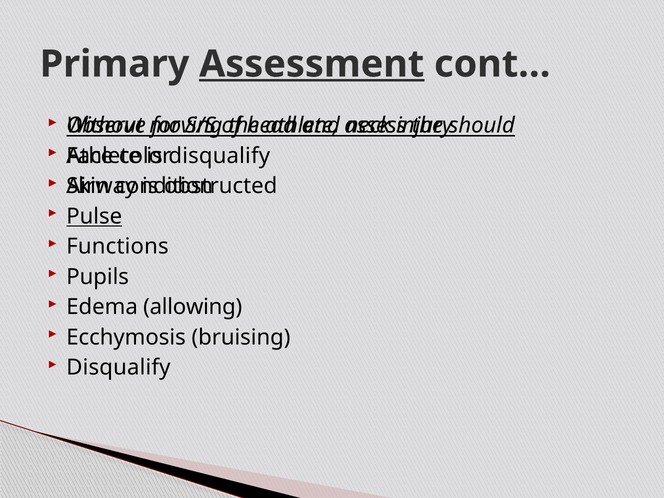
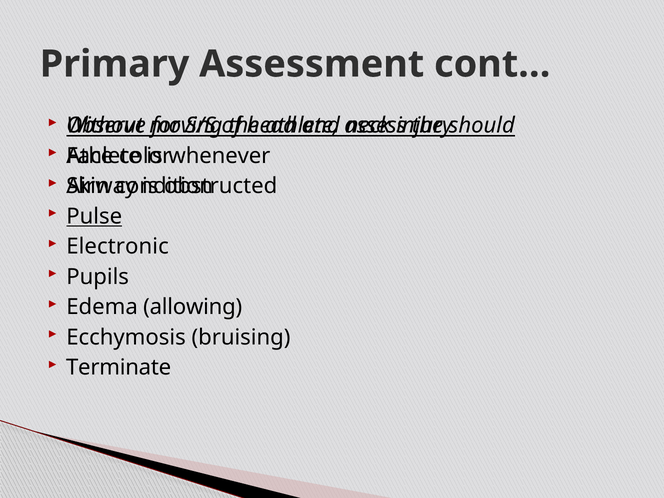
Assessment underline: present -> none
disqualify at (219, 156): disqualify -> whenever
Functions: Functions -> Electronic
Disqualify at (118, 368): Disqualify -> Terminate
